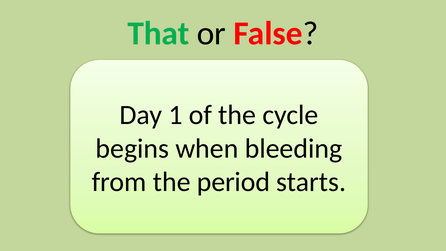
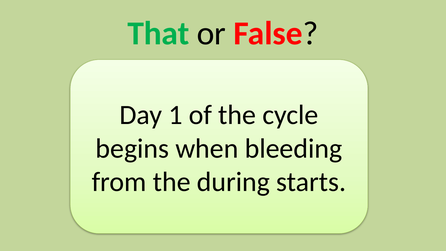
period: period -> during
